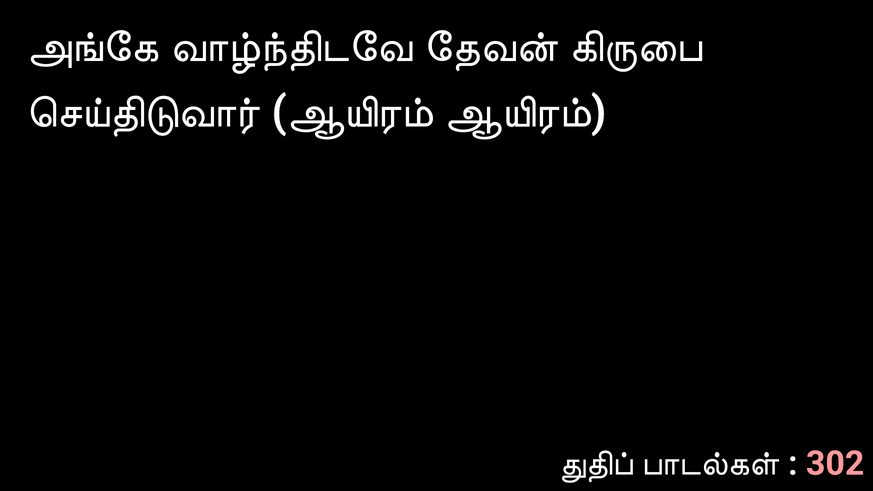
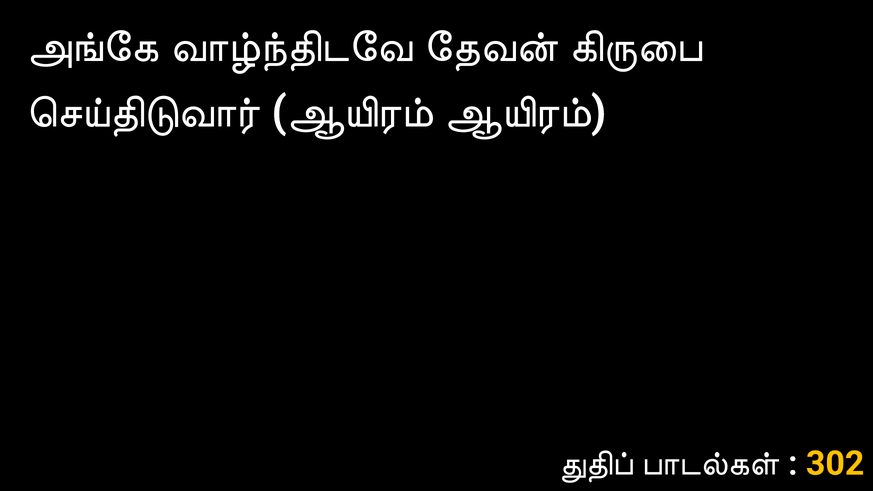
302 colour: pink -> yellow
